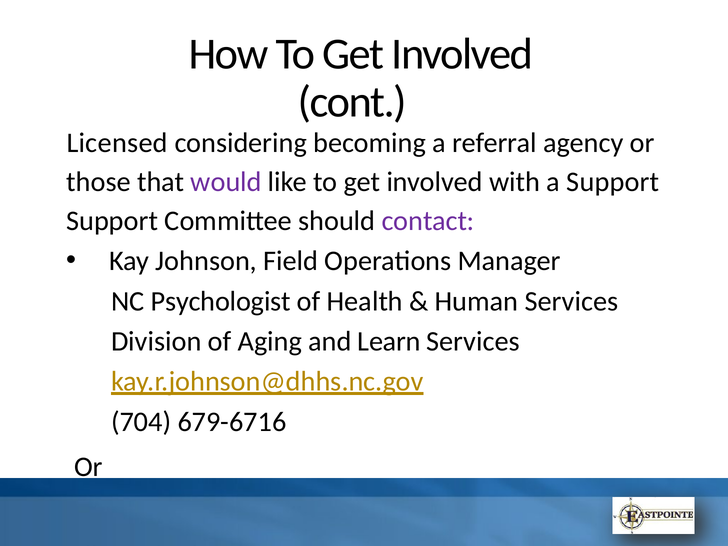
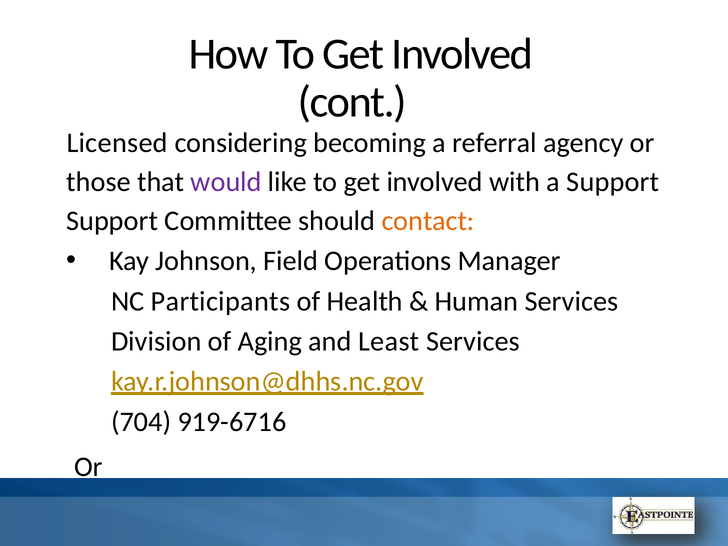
contact colour: purple -> orange
Psychologist: Psychologist -> Participants
Learn: Learn -> Least
679-6716: 679-6716 -> 919-6716
